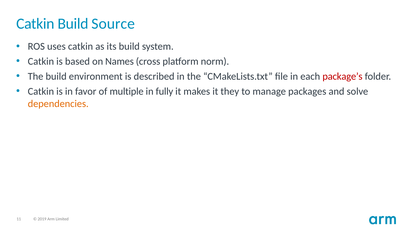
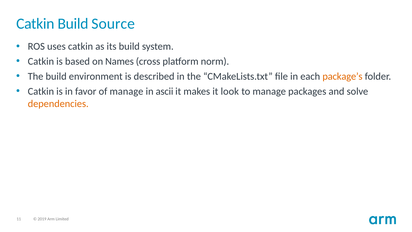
package’s colour: red -> orange
of multiple: multiple -> manage
fully: fully -> ascii
they: they -> look
